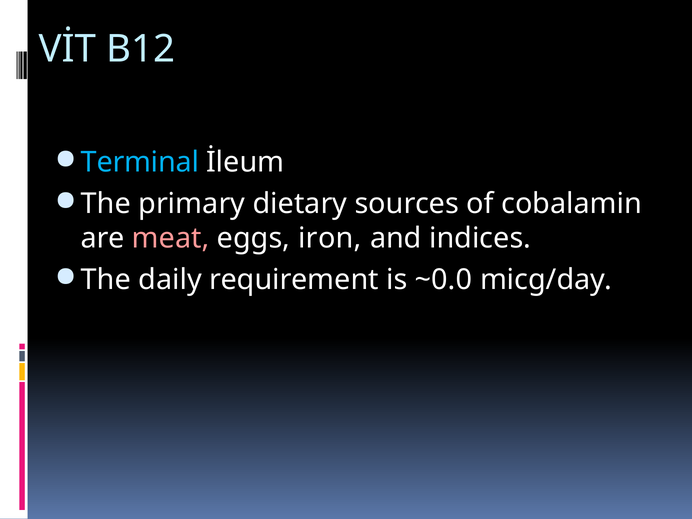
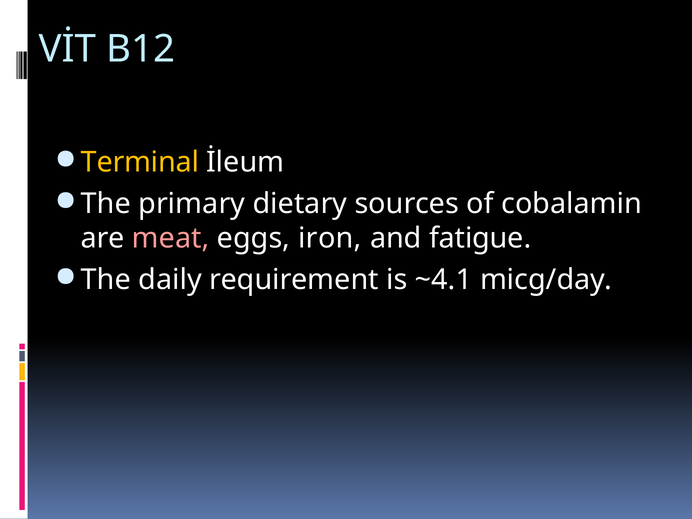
Terminal colour: light blue -> yellow
indices: indices -> fatigue
~0.0: ~0.0 -> ~4.1
